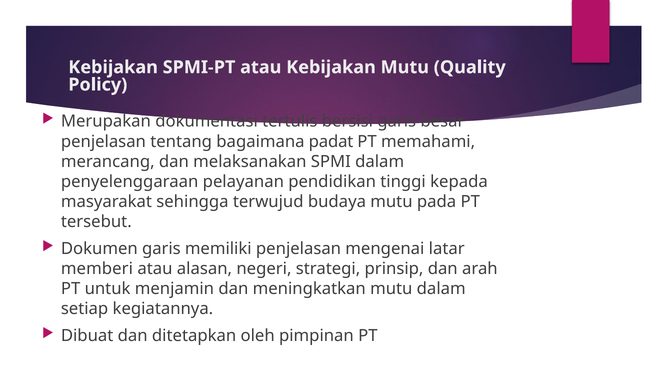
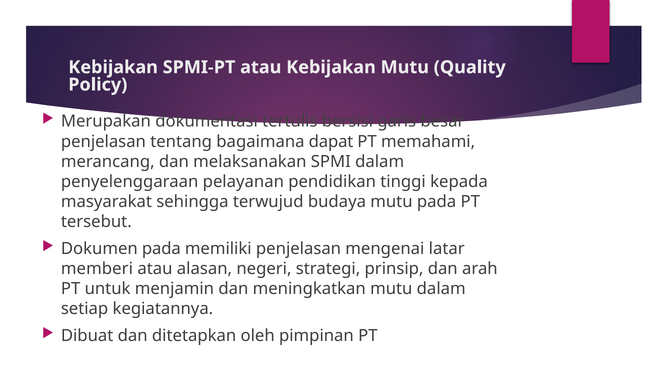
padat: padat -> dapat
Dokumen garis: garis -> pada
